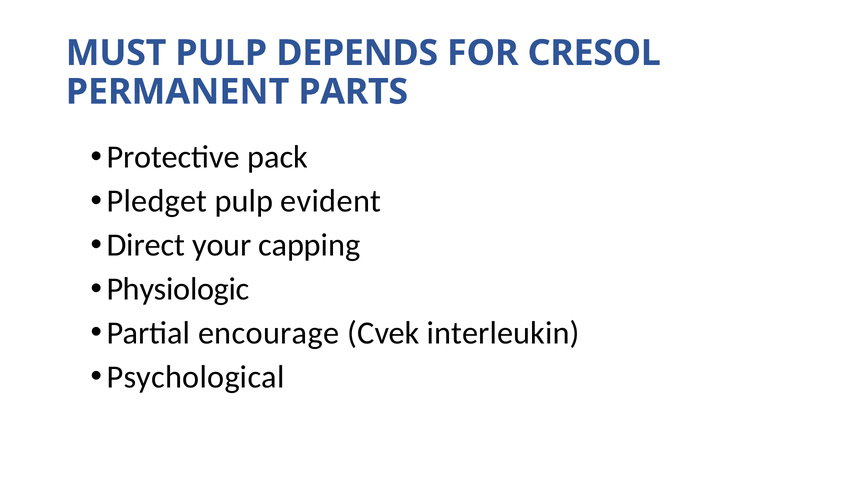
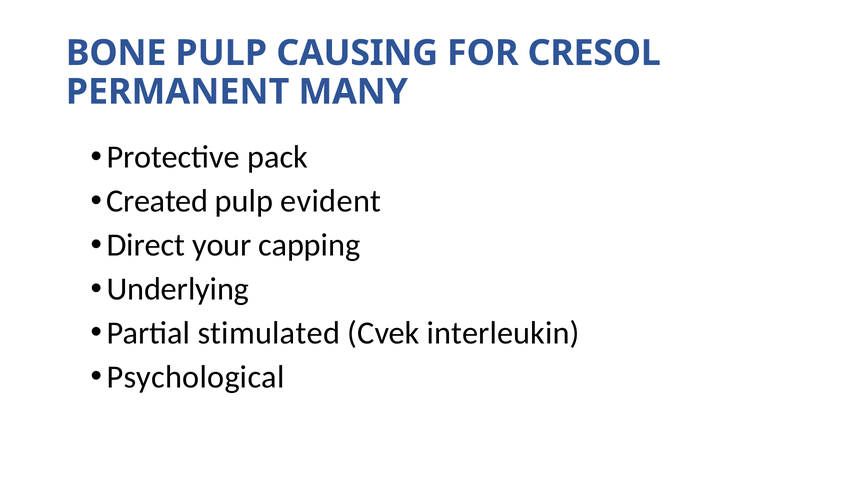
MUST: MUST -> BONE
DEPENDS: DEPENDS -> CAUSING
PARTS: PARTS -> MANY
Pledget: Pledget -> Created
Physiologic: Physiologic -> Underlying
encourage: encourage -> stimulated
